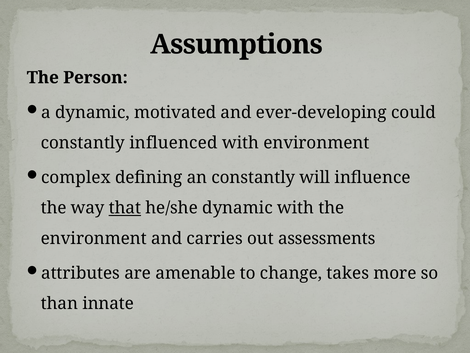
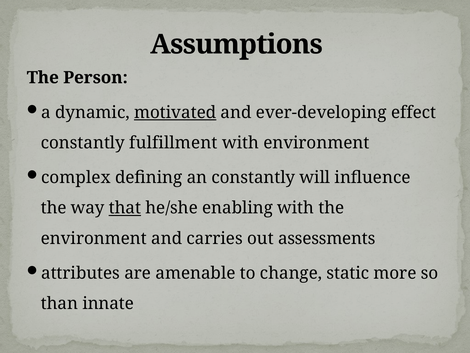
motivated underline: none -> present
could: could -> effect
influenced: influenced -> fulfillment
he/she dynamic: dynamic -> enabling
takes: takes -> static
